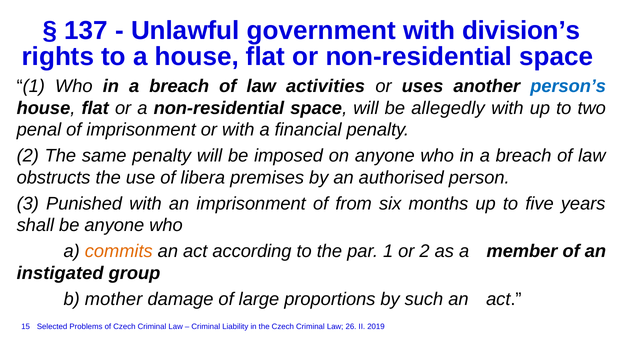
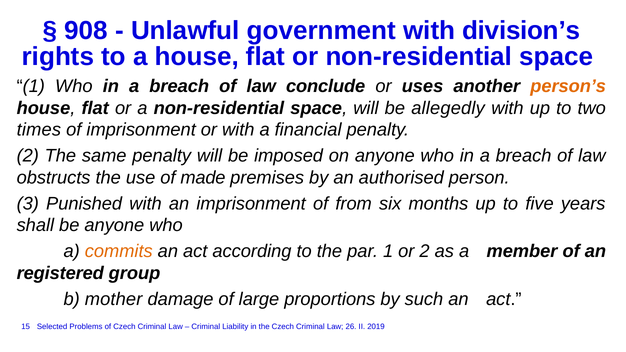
137: 137 -> 908
activities: activities -> conclude
person’s colour: blue -> orange
penal: penal -> times
libera: libera -> made
instigated: instigated -> registered
